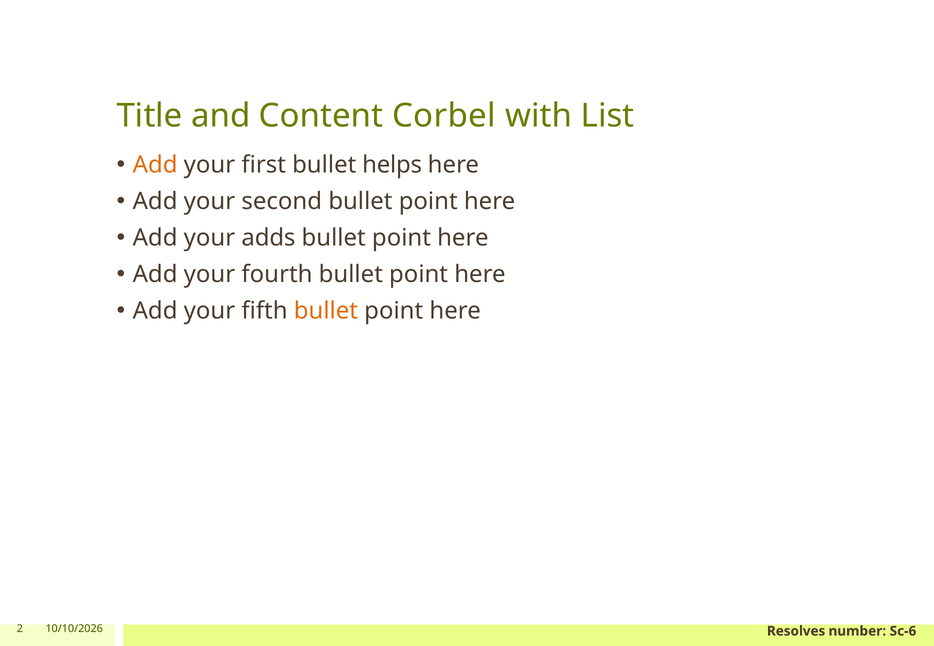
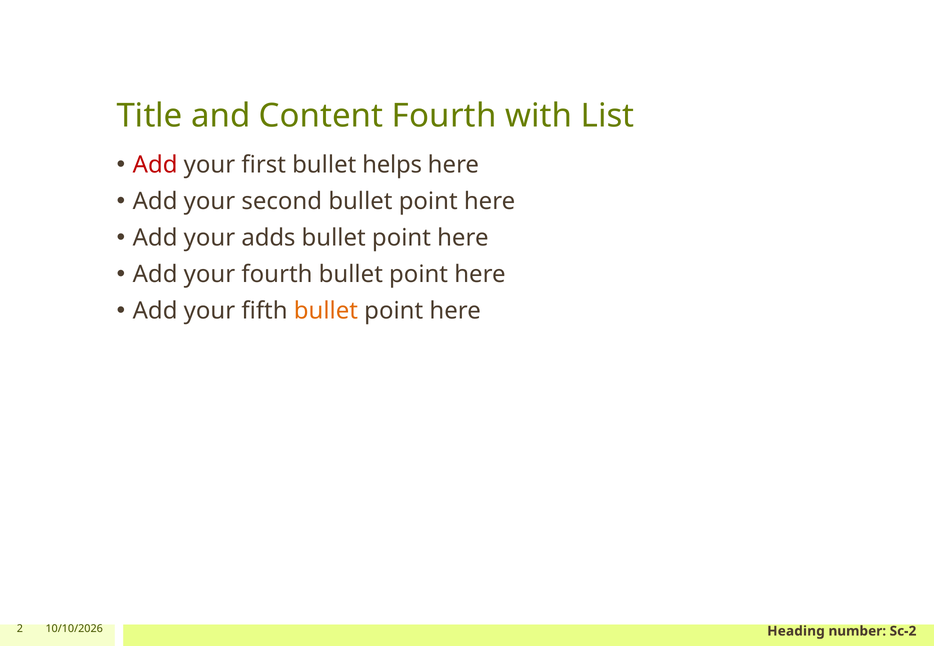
Content Corbel: Corbel -> Fourth
Add at (155, 165) colour: orange -> red
Resolves: Resolves -> Heading
Sc-6: Sc-6 -> Sc-2
